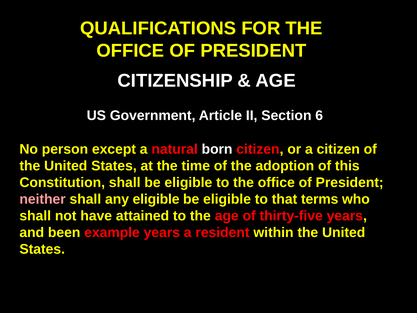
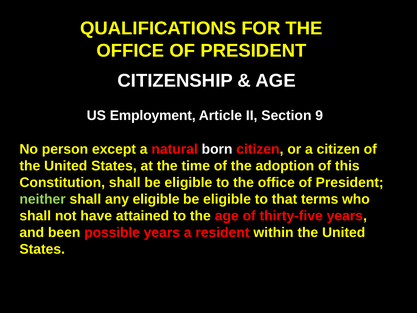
Government: Government -> Employment
6: 6 -> 9
neither colour: pink -> light green
example: example -> possible
